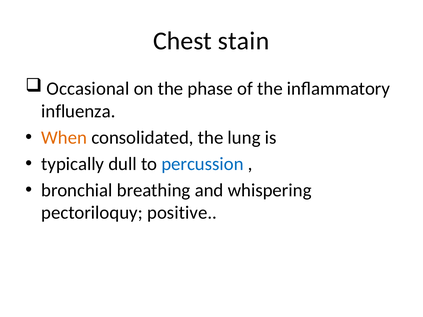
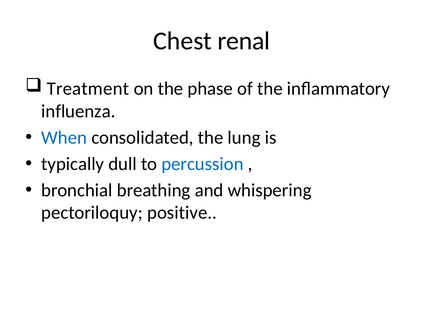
stain: stain -> renal
Occasional: Occasional -> Treatment
When colour: orange -> blue
